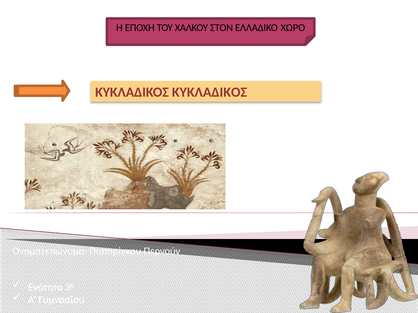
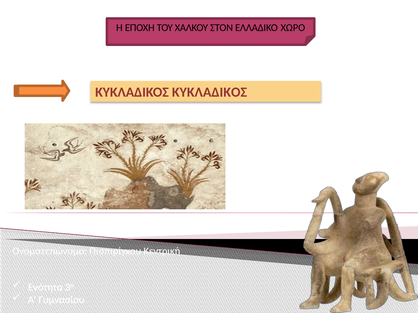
Περνούν: Περνούν -> Κεντρική
